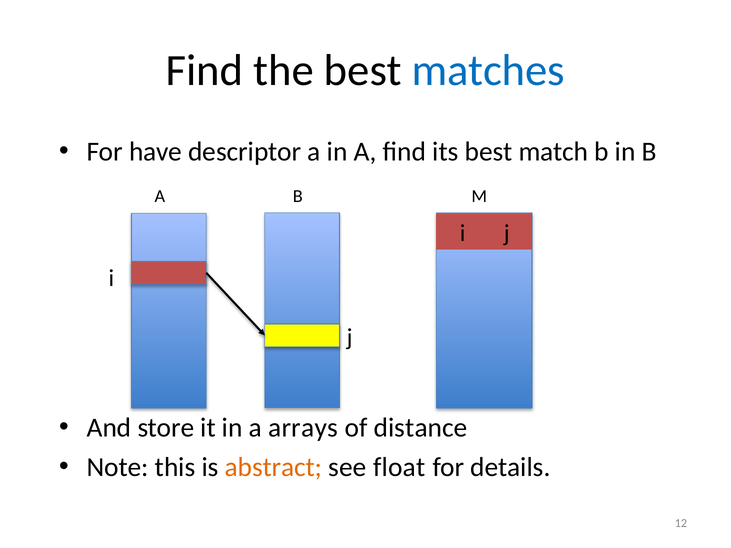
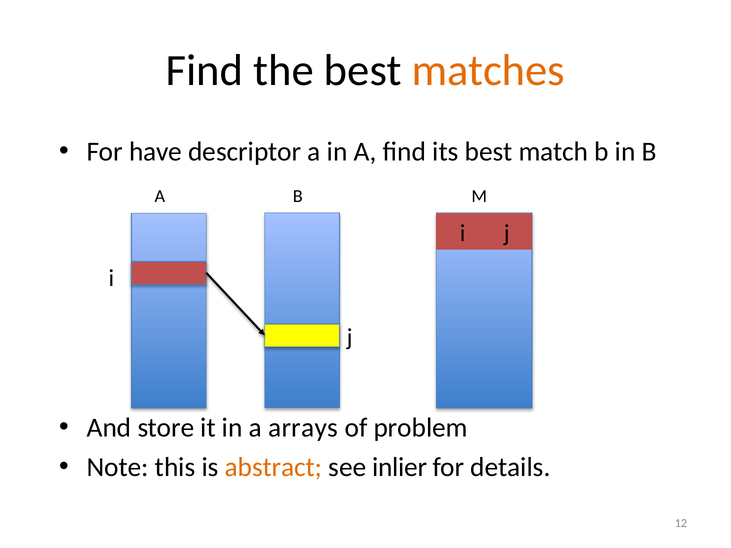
matches colour: blue -> orange
distance: distance -> problem
float: float -> inlier
